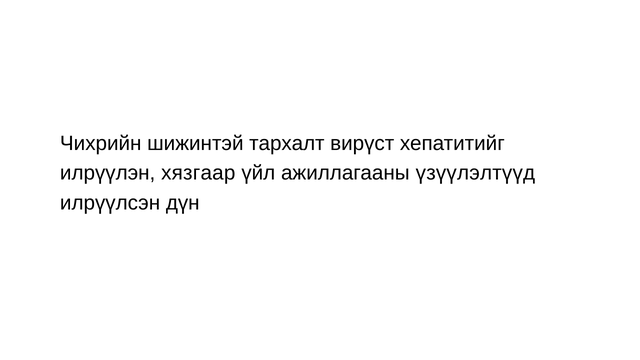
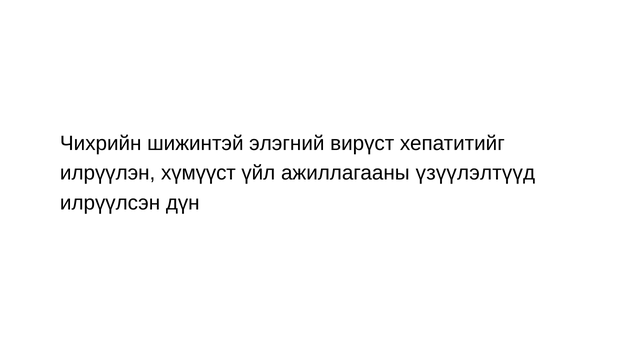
тархалт: тархалт -> элэгний
хязгаар: хязгаар -> хүмүүст
